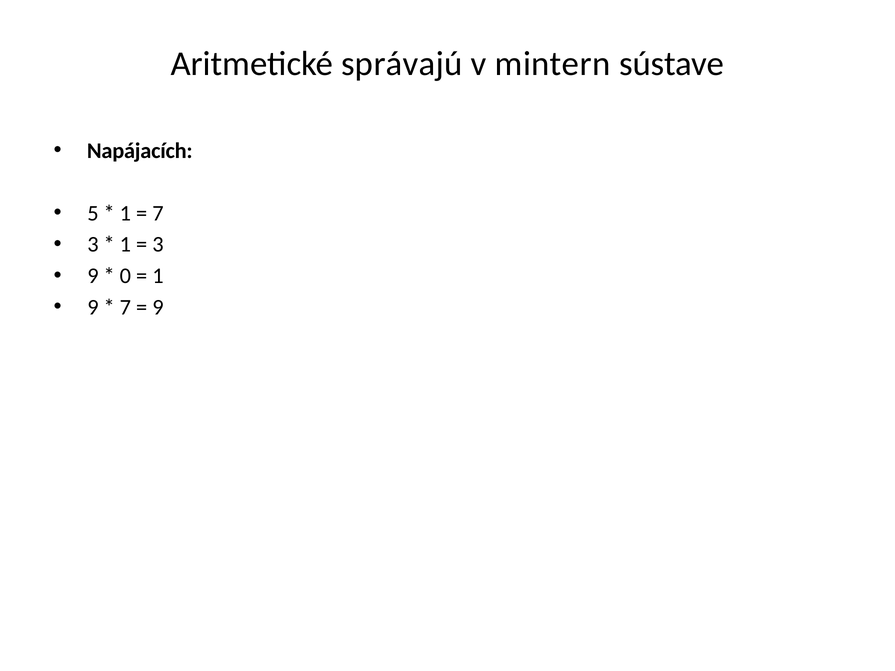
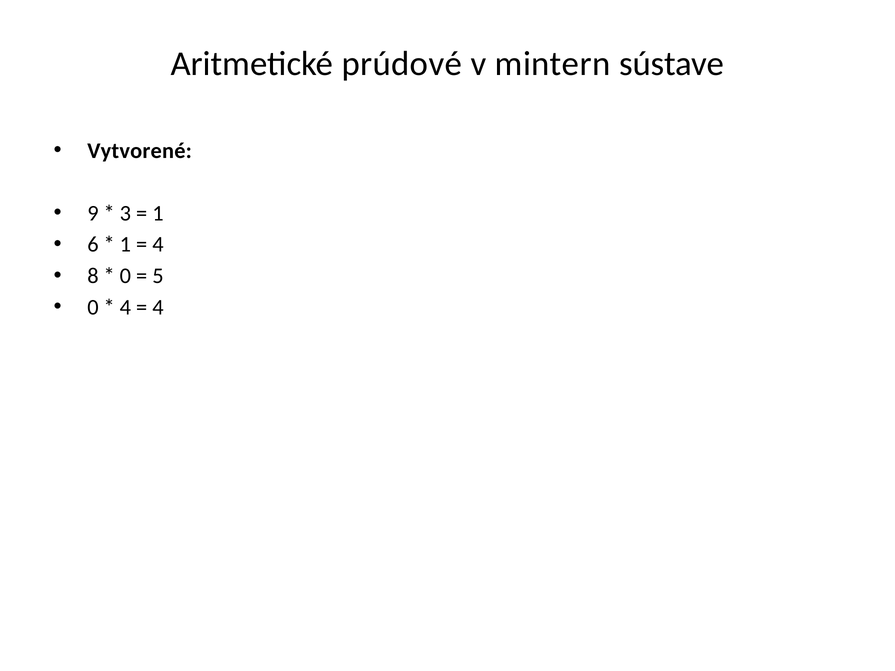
správajú: správajú -> prúdové
Napájacích: Napájacích -> Vytvorené
5: 5 -> 9
1 at (125, 213): 1 -> 3
7 at (158, 213): 7 -> 1
3 at (93, 245): 3 -> 6
3 at (158, 245): 3 -> 4
9 at (93, 276): 9 -> 8
1 at (158, 276): 1 -> 5
9 at (93, 307): 9 -> 0
7 at (125, 307): 7 -> 4
9 at (158, 307): 9 -> 4
